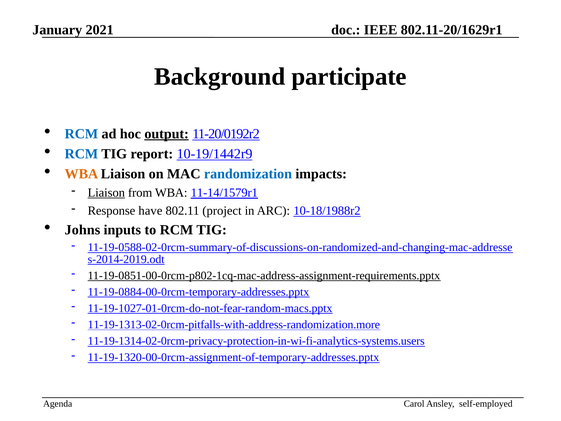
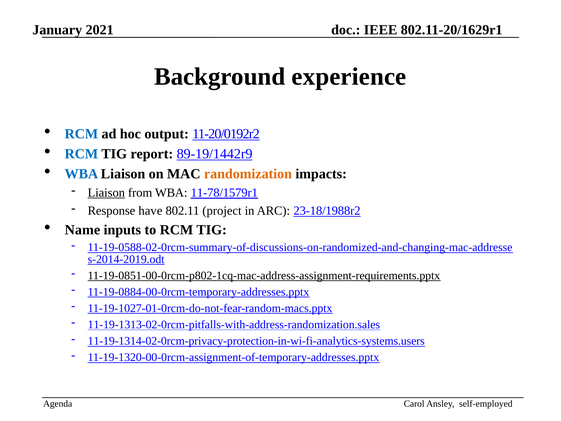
participate: participate -> experience
output underline: present -> none
10-19/1442r9: 10-19/1442r9 -> 89-19/1442r9
WBA at (81, 174) colour: orange -> blue
randomization colour: blue -> orange
11-14/1579r1: 11-14/1579r1 -> 11-78/1579r1
10-18/1988r2: 10-18/1988r2 -> 23-18/1988r2
Johns: Johns -> Name
11-19-1313-02-0rcm-pitfalls-with-address-randomization.more: 11-19-1313-02-0rcm-pitfalls-with-address-randomization.more -> 11-19-1313-02-0rcm-pitfalls-with-address-randomization.sales
